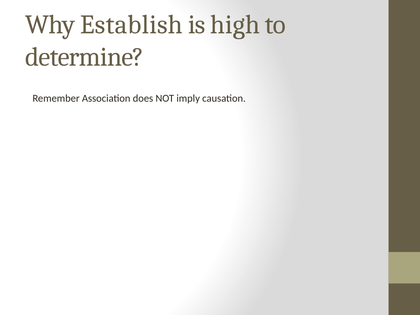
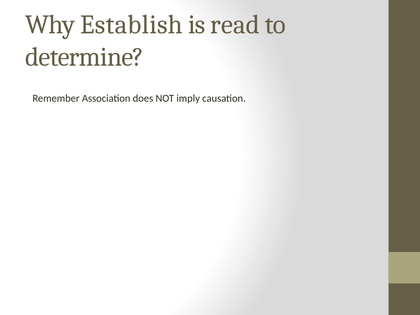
high: high -> read
